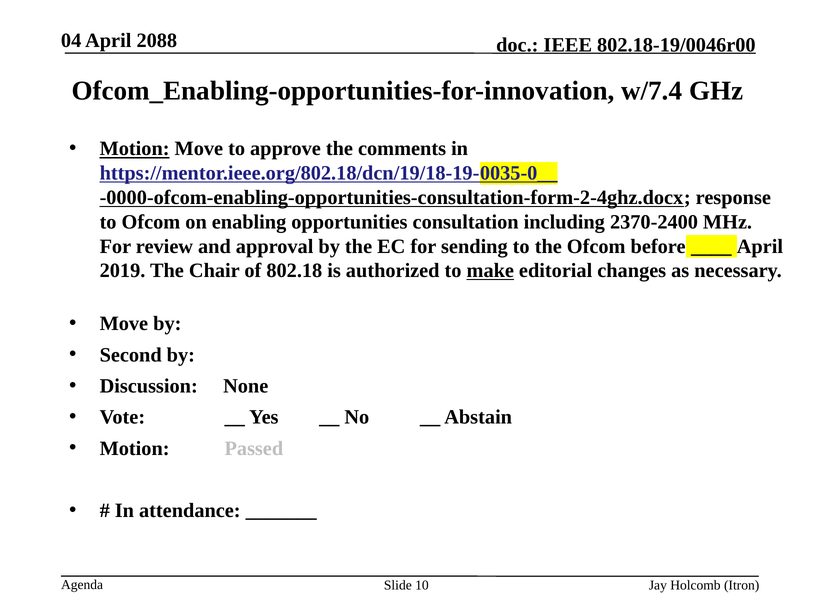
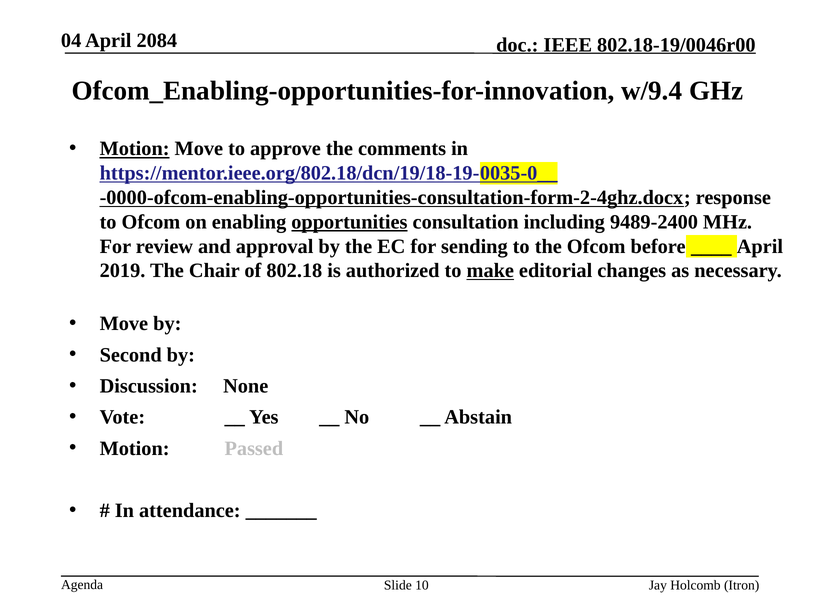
2088: 2088 -> 2084
w/7.4: w/7.4 -> w/9.4
opportunities underline: none -> present
2370-2400: 2370-2400 -> 9489-2400
